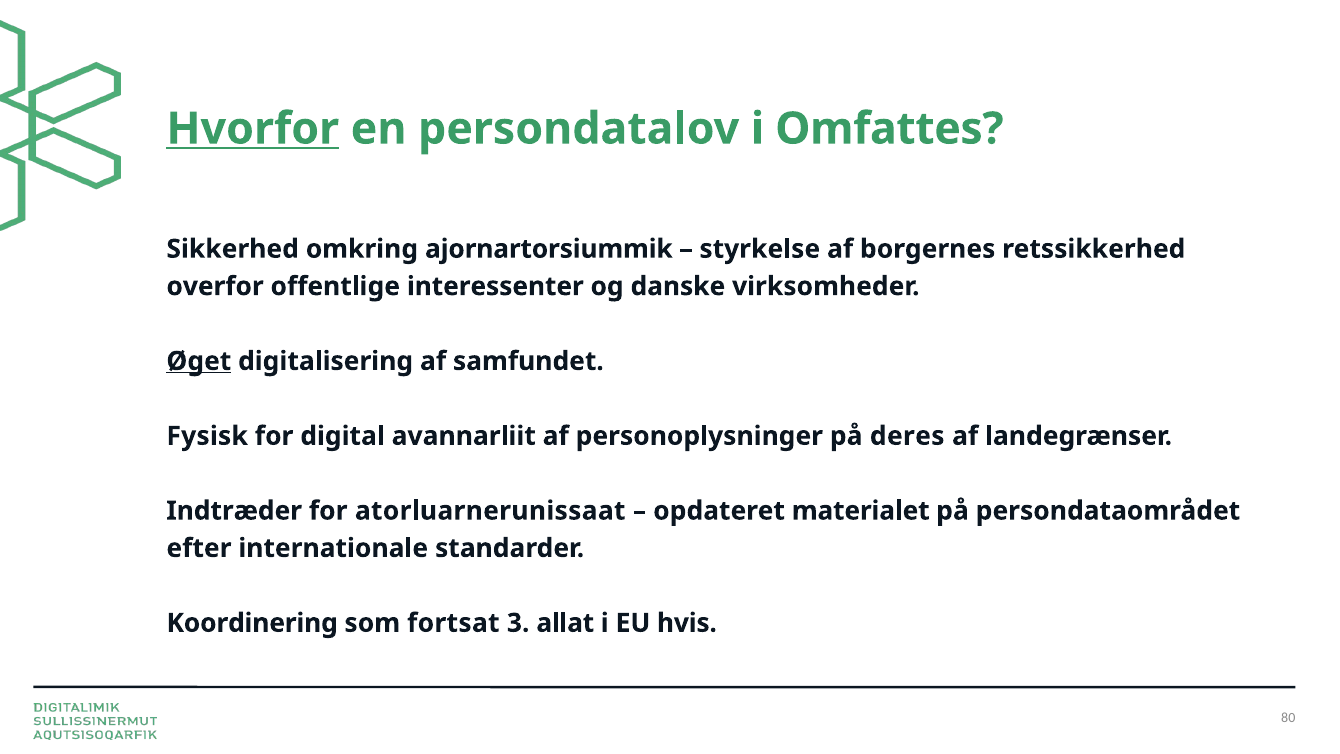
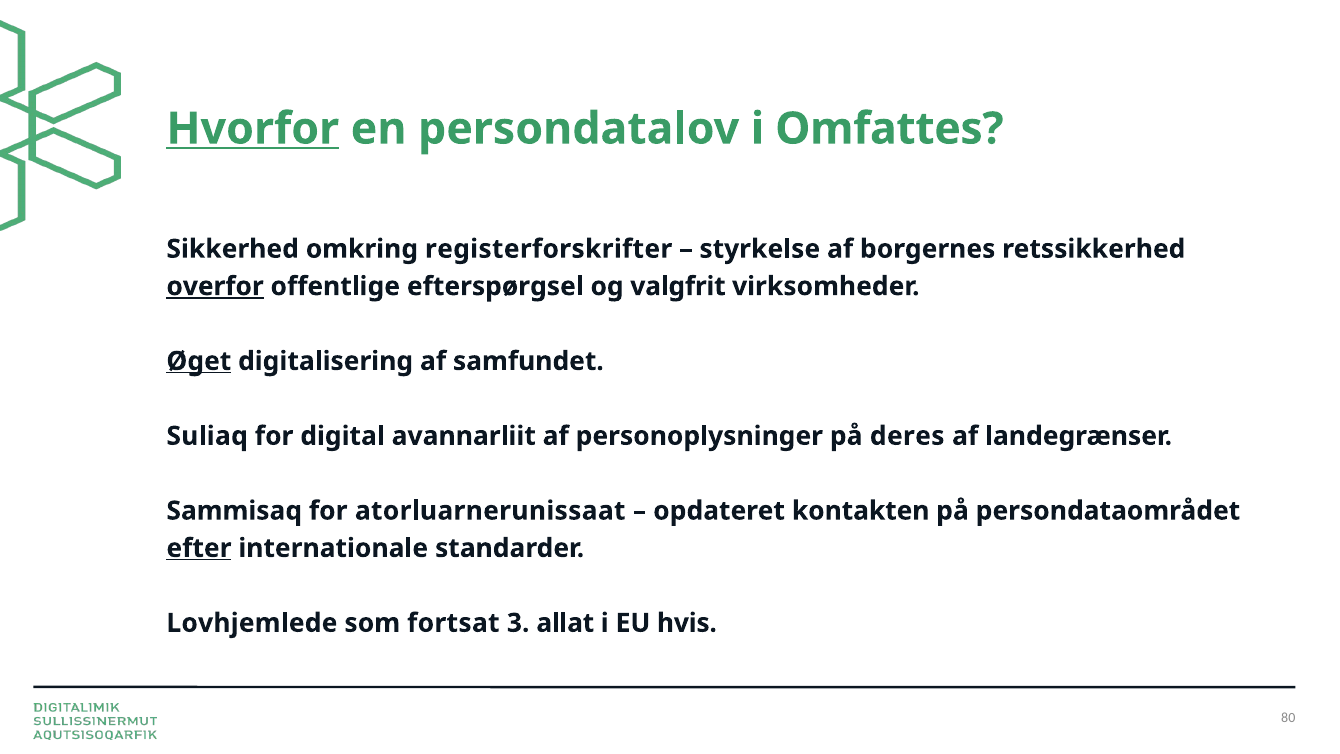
ajornartorsiummik: ajornartorsiummik -> registerforskrifter
overfor underline: none -> present
interessenter: interessenter -> efterspørgsel
danske: danske -> valgfrit
Fysisk: Fysisk -> Suliaq
Indtræder: Indtræder -> Sammisaq
materialet: materialet -> kontakten
efter underline: none -> present
Koordinering: Koordinering -> Lovhjemlede
